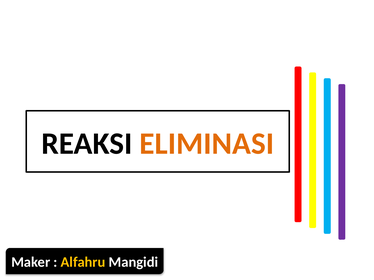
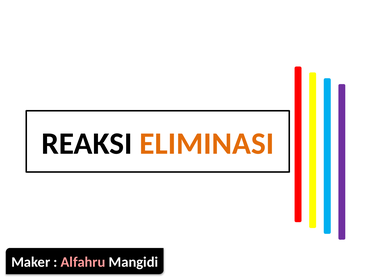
Alfahru colour: yellow -> pink
